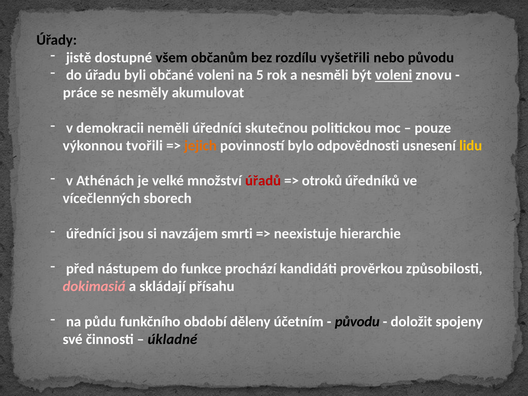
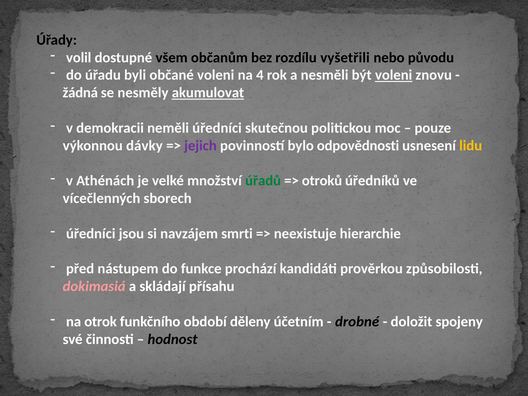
jistě: jistě -> volil
5: 5 -> 4
práce: práce -> žádná
akumulovat underline: none -> present
tvořili: tvořili -> dávky
jejich colour: orange -> purple
úřadů colour: red -> green
půdu: půdu -> otrok
původu at (357, 322): původu -> drobné
úkladné: úkladné -> hodnost
